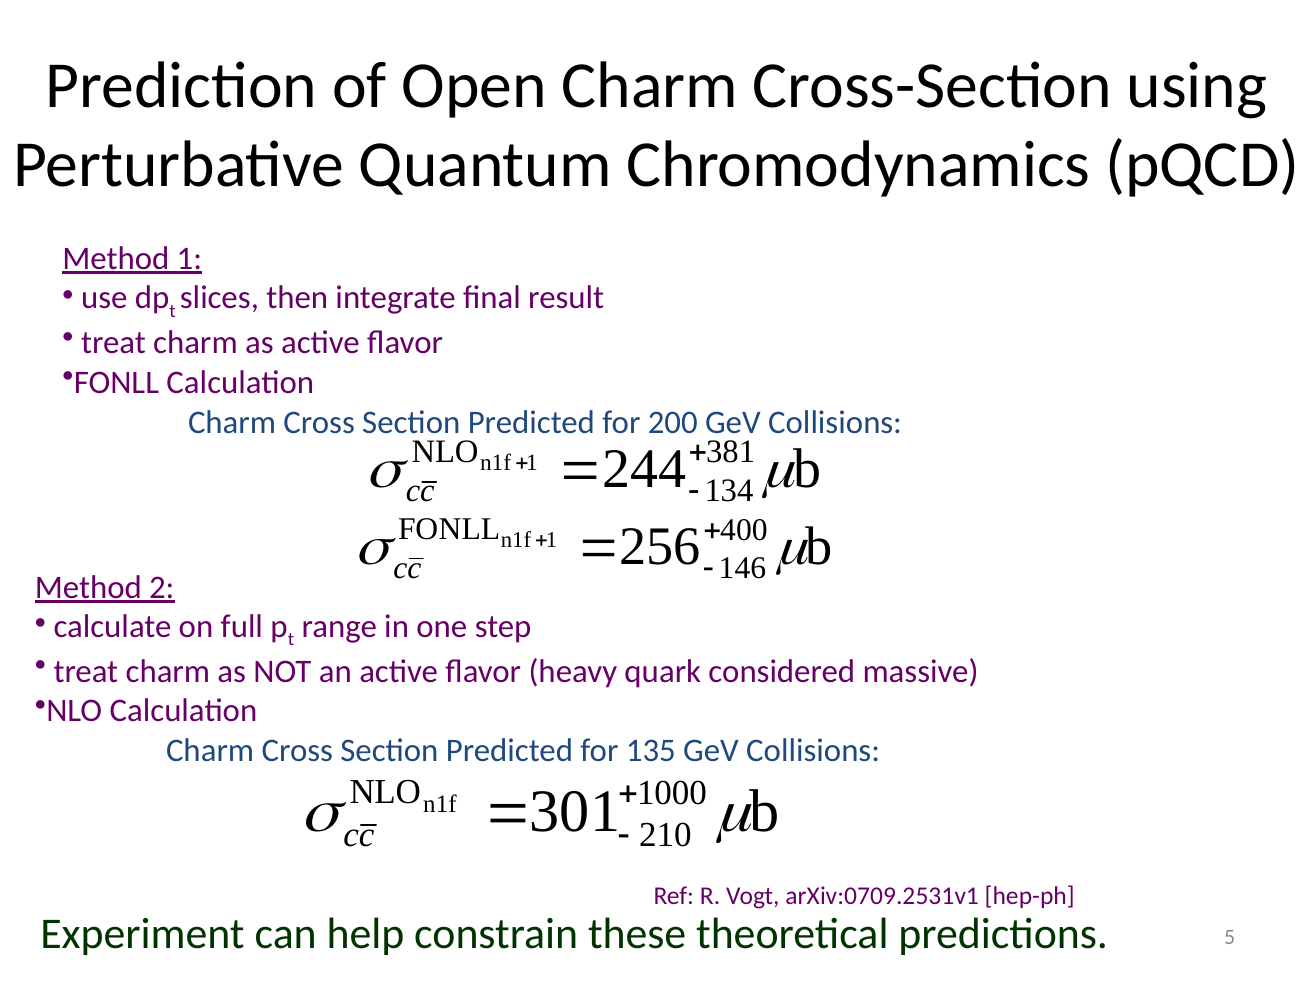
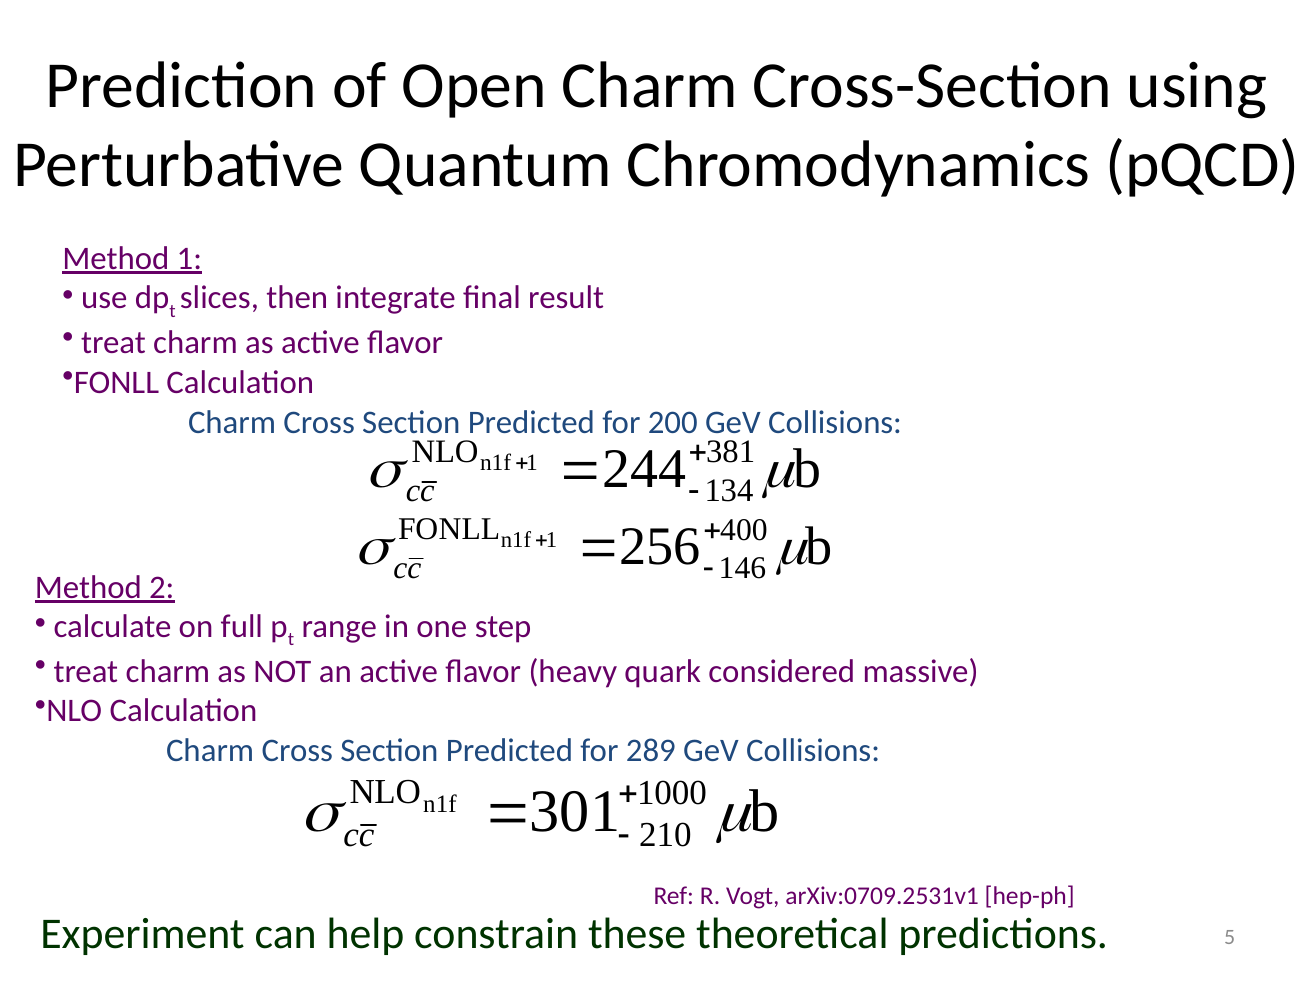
135: 135 -> 289
